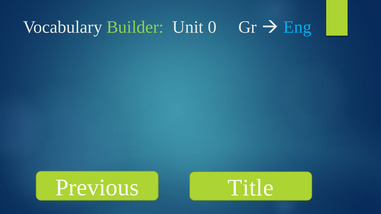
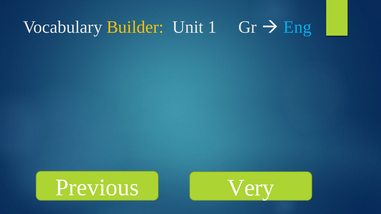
Builder colour: light green -> yellow
0: 0 -> 1
Title: Title -> Very
